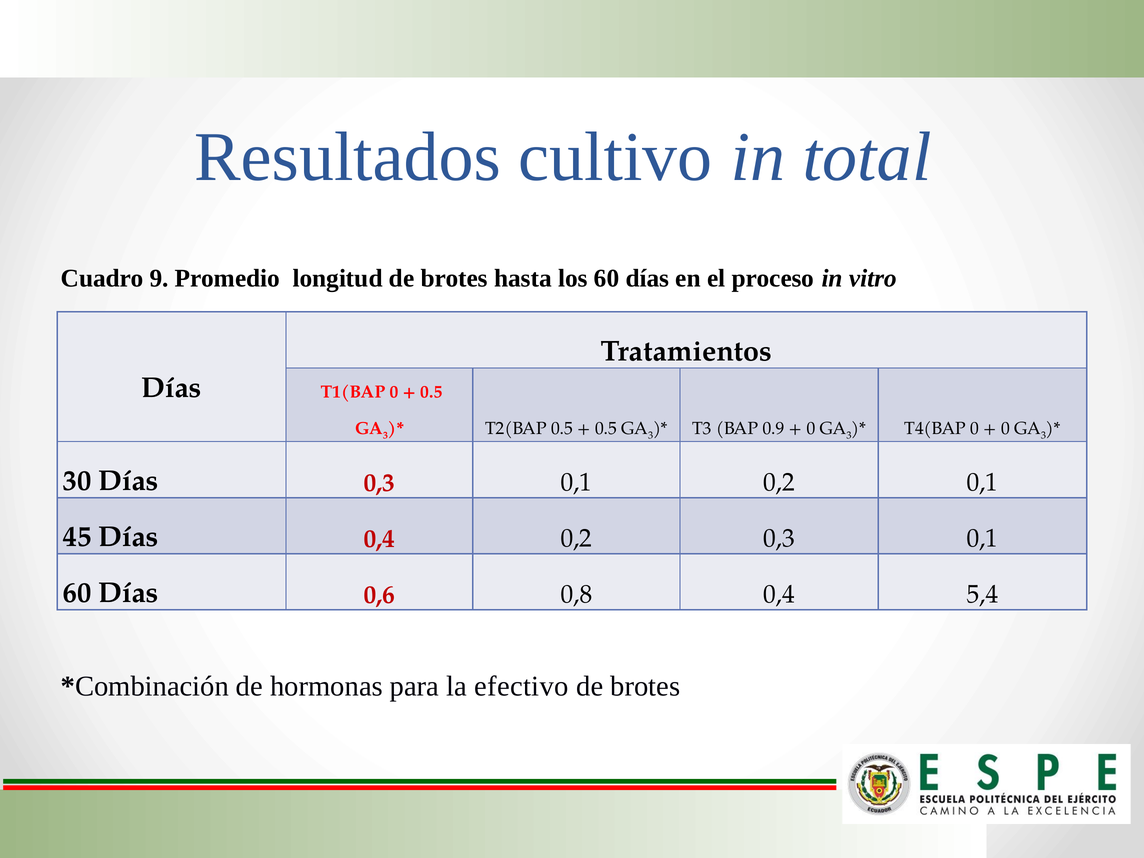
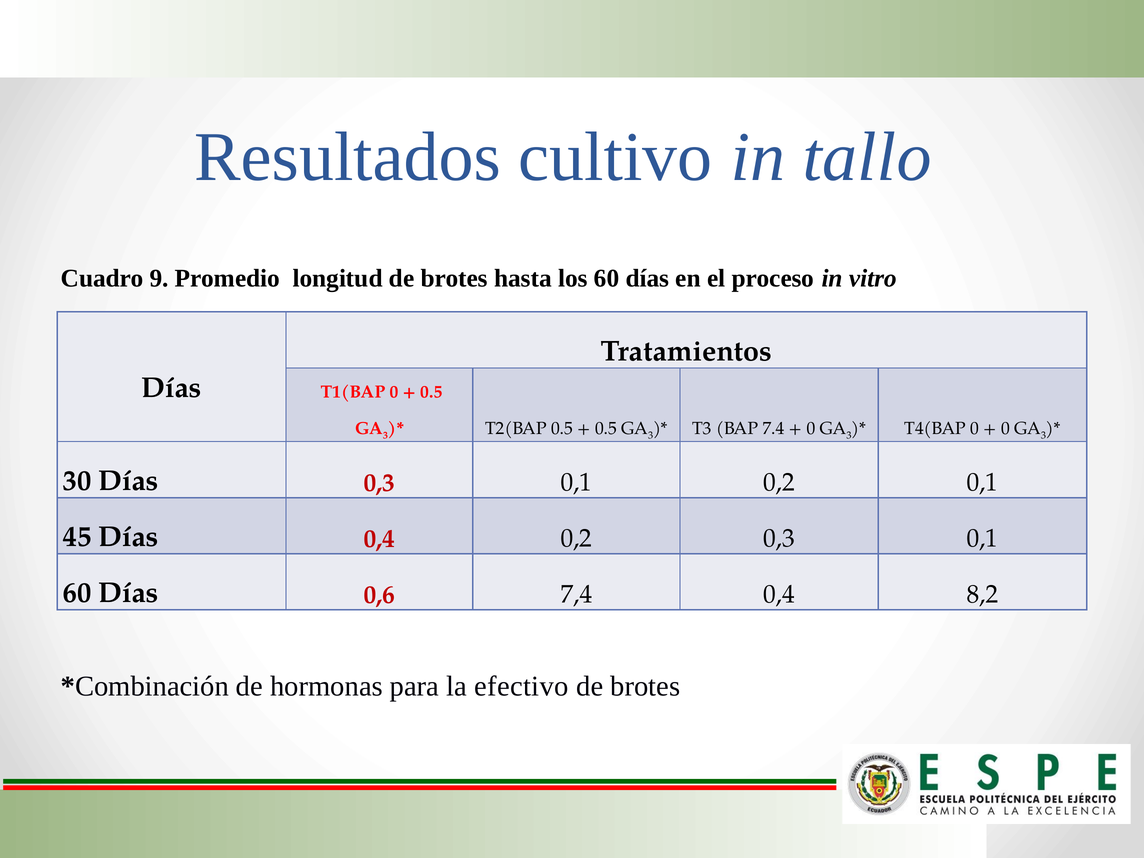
total: total -> tallo
0.9: 0.9 -> 7.4
0,8: 0,8 -> 7,4
5,4: 5,4 -> 8,2
